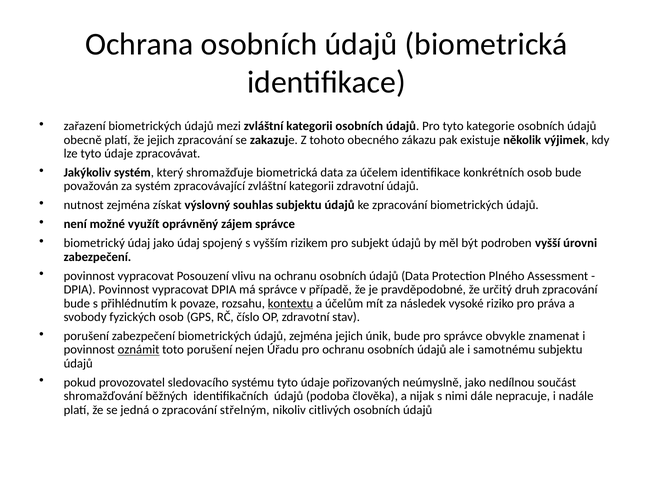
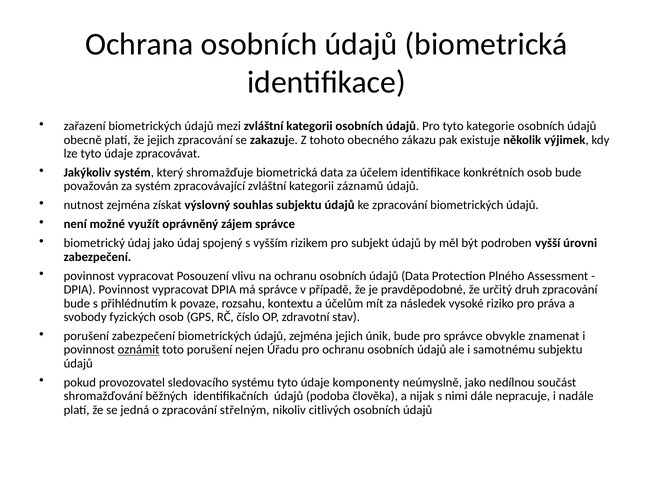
kategorii zdravotní: zdravotní -> záznamů
kontextu underline: present -> none
pořizovaných: pořizovaných -> komponenty
